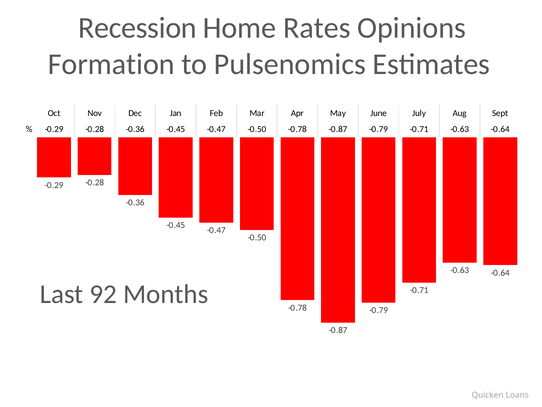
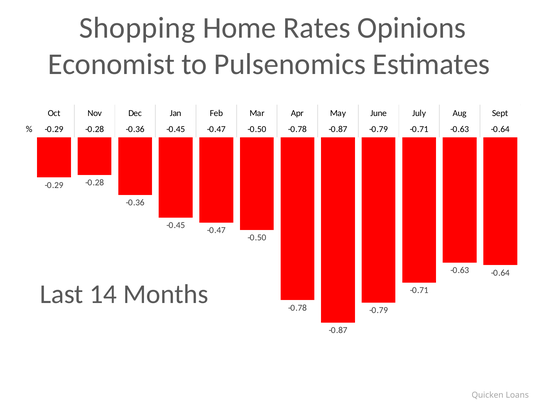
Recession: Recession -> Shopping
Formation: Formation -> Economist
92: 92 -> 14
